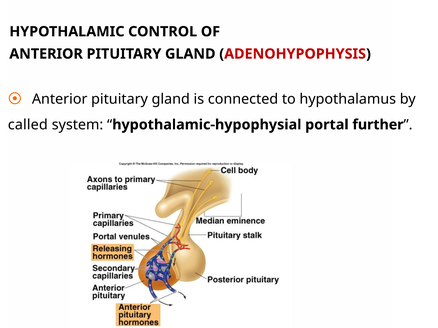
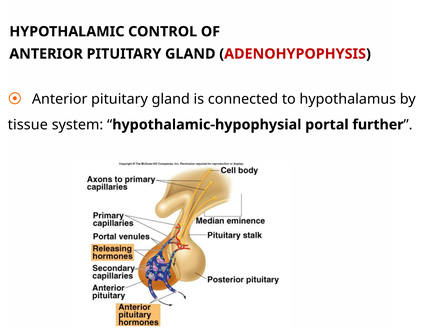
called: called -> tissue
